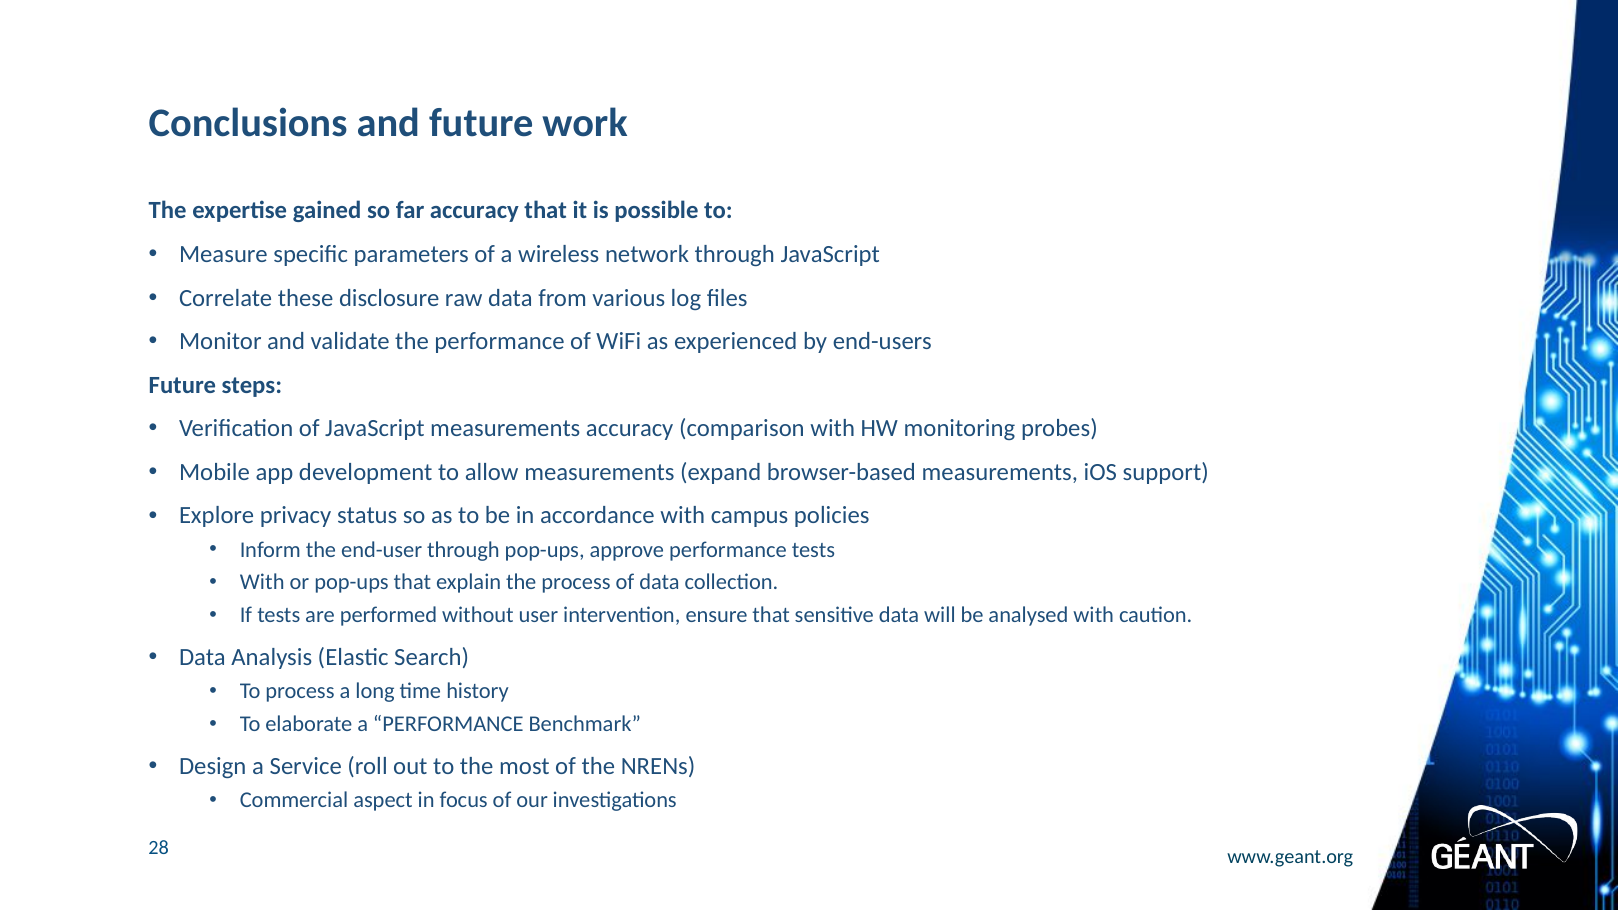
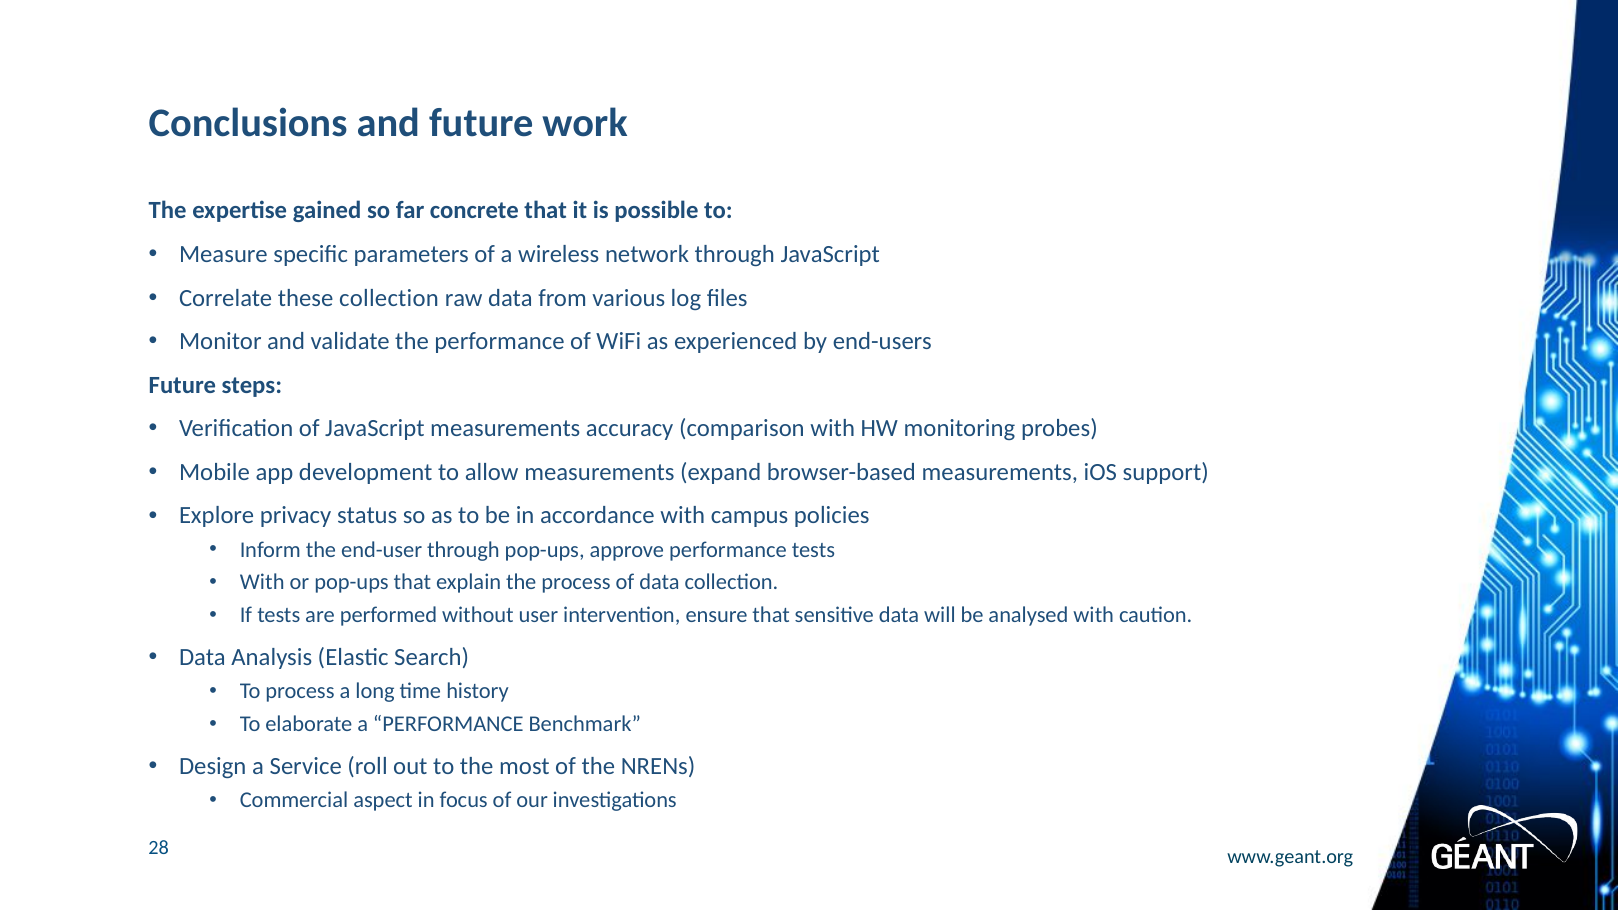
far accuracy: accuracy -> concrete
these disclosure: disclosure -> collection
